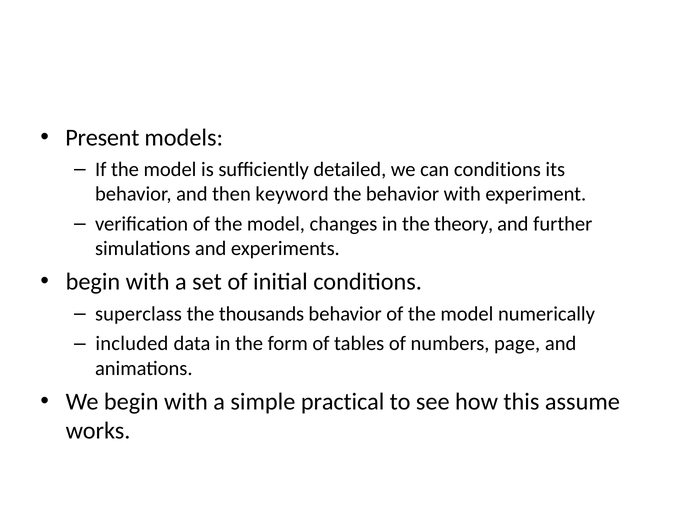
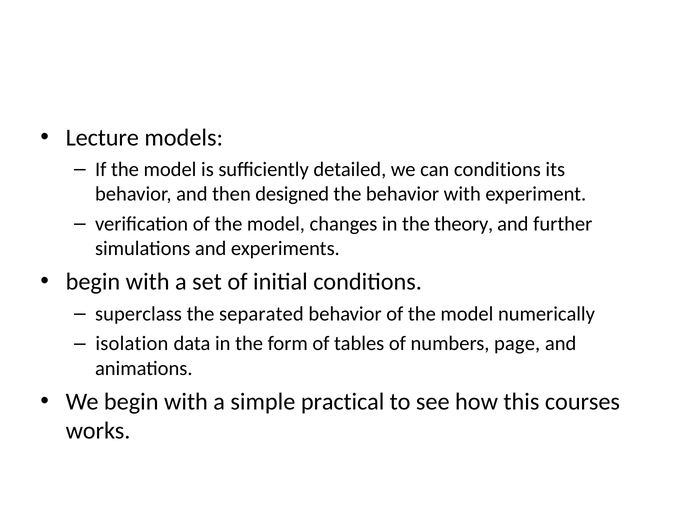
Present: Present -> Lecture
keyword: keyword -> designed
thousands: thousands -> separated
included: included -> isolation
assume: assume -> courses
